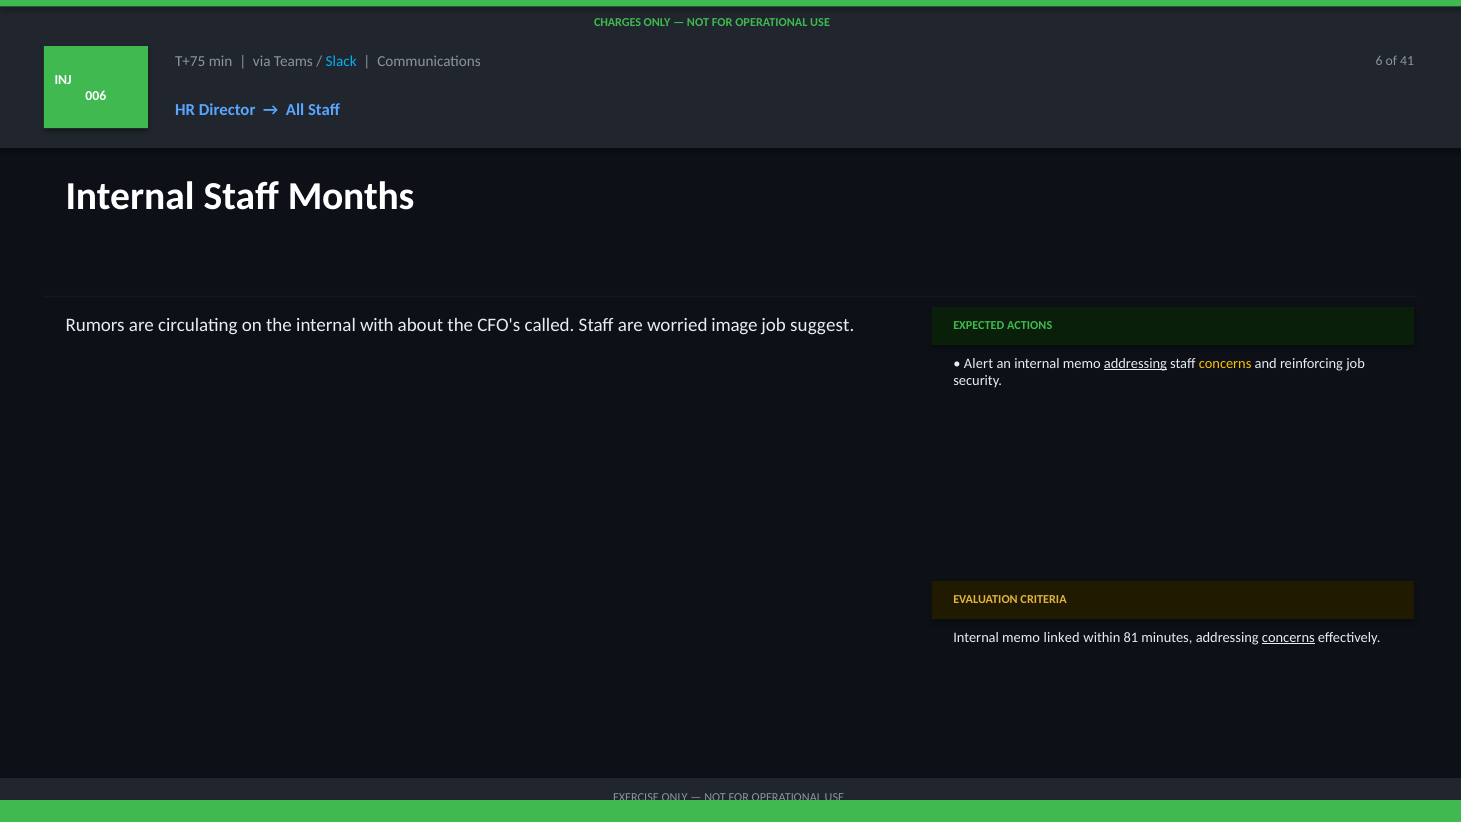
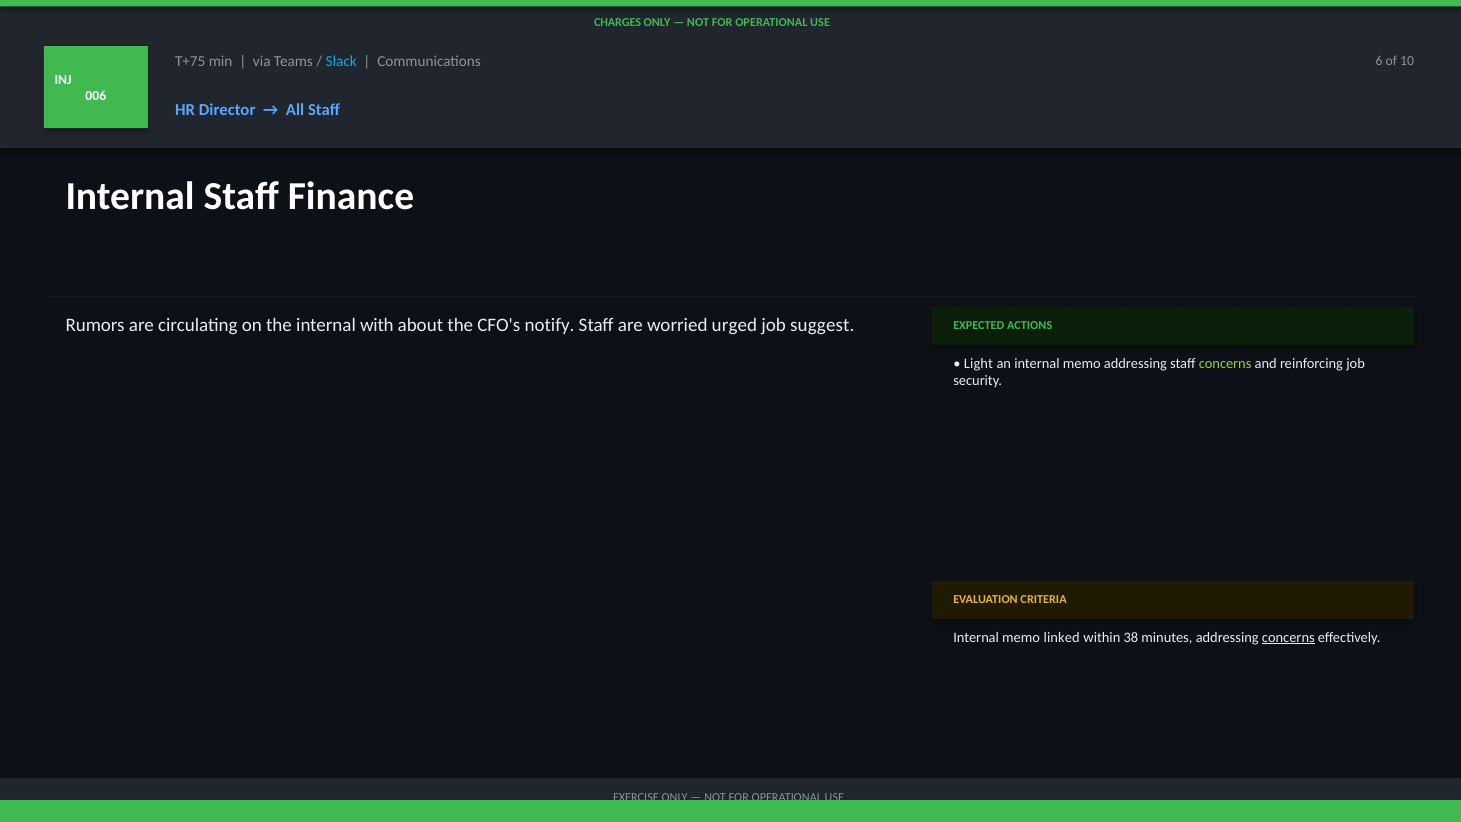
41: 41 -> 10
Months: Months -> Finance
called: called -> notify
image: image -> urged
Alert: Alert -> Light
addressing at (1135, 364) underline: present -> none
concerns at (1225, 364) colour: yellow -> light green
81: 81 -> 38
